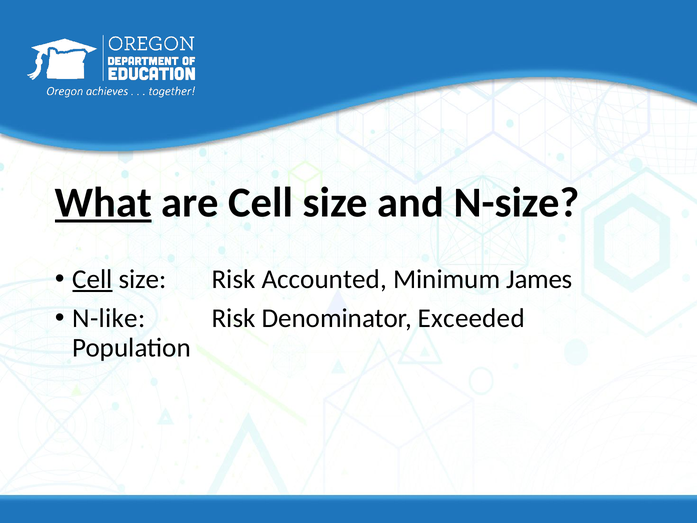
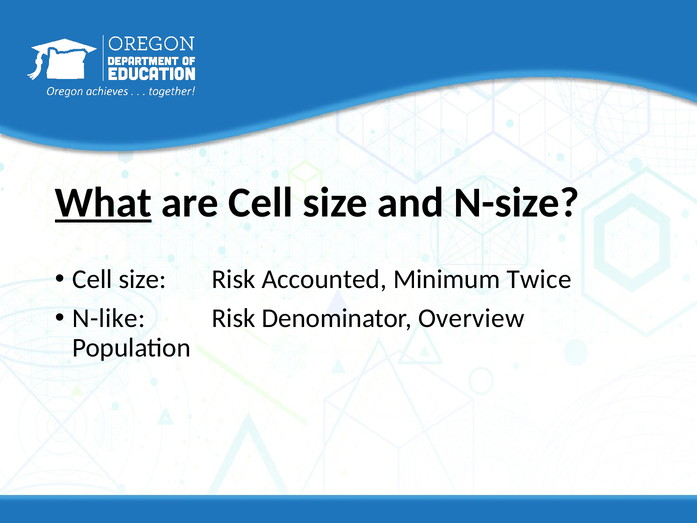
Cell at (92, 279) underline: present -> none
James: James -> Twice
Exceeded: Exceeded -> Overview
